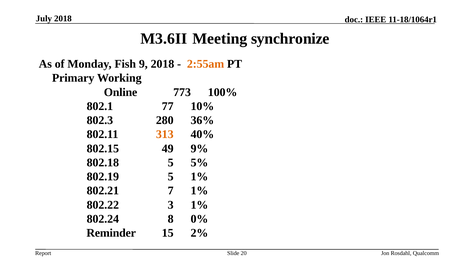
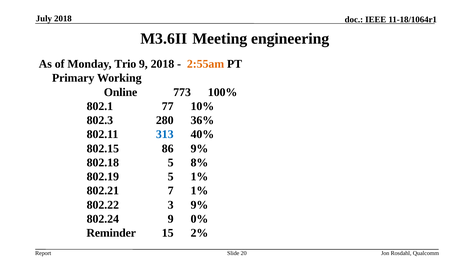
synchronize: synchronize -> engineering
Fish: Fish -> Trio
313 colour: orange -> blue
49: 49 -> 86
5%: 5% -> 8%
3 1%: 1% -> 9%
802.24 8: 8 -> 9
